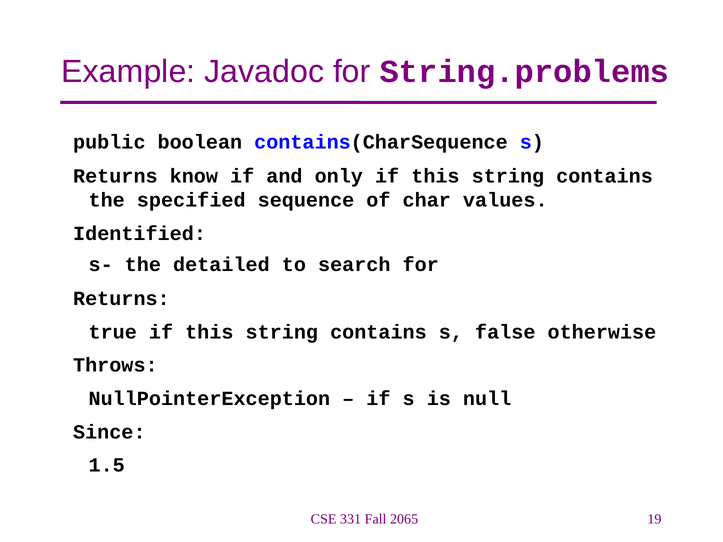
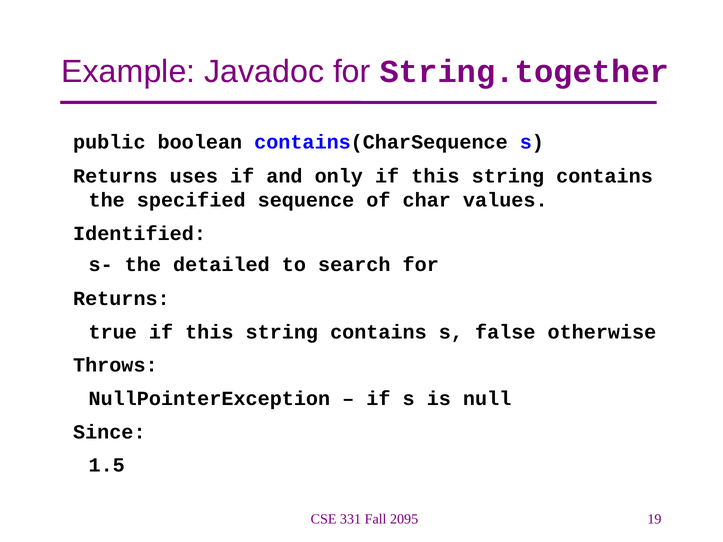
String.problems: String.problems -> String.together
know: know -> uses
2065: 2065 -> 2095
